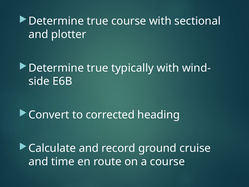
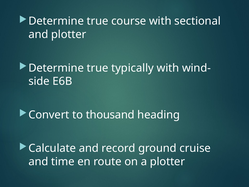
corrected: corrected -> thousand
a course: course -> plotter
